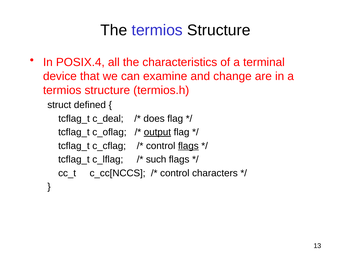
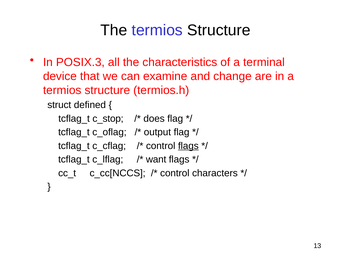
POSIX.4: POSIX.4 -> POSIX.3
c_deal: c_deal -> c_stop
output underline: present -> none
such: such -> want
